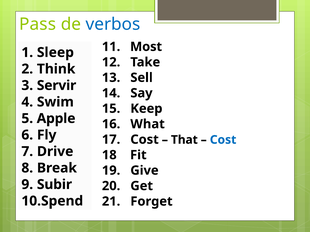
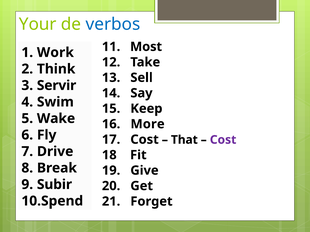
Pass: Pass -> Your
Sleep: Sleep -> Work
Apple: Apple -> Wake
What: What -> More
Cost at (223, 140) colour: blue -> purple
